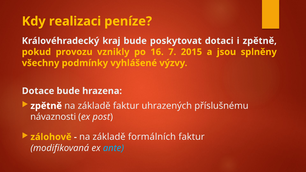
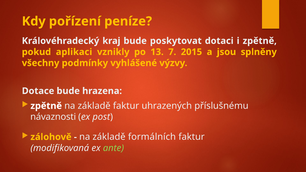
realizaci: realizaci -> pořízení
provozu: provozu -> aplikaci
16: 16 -> 13
ante colour: light blue -> light green
